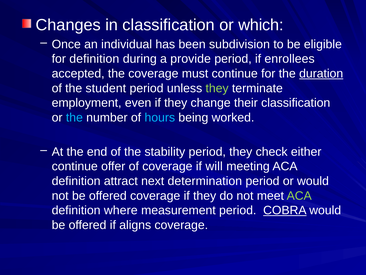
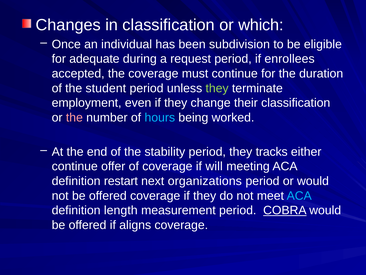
for definition: definition -> adequate
provide: provide -> request
duration underline: present -> none
the at (74, 117) colour: light blue -> pink
check: check -> tracks
attract: attract -> restart
determination: determination -> organizations
ACA at (299, 195) colour: light green -> light blue
where: where -> length
